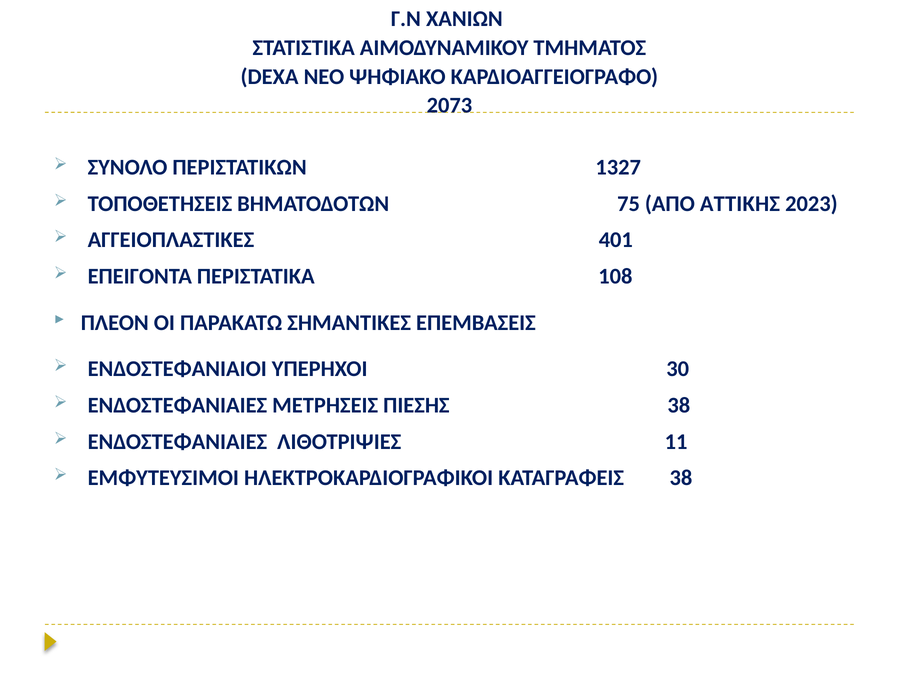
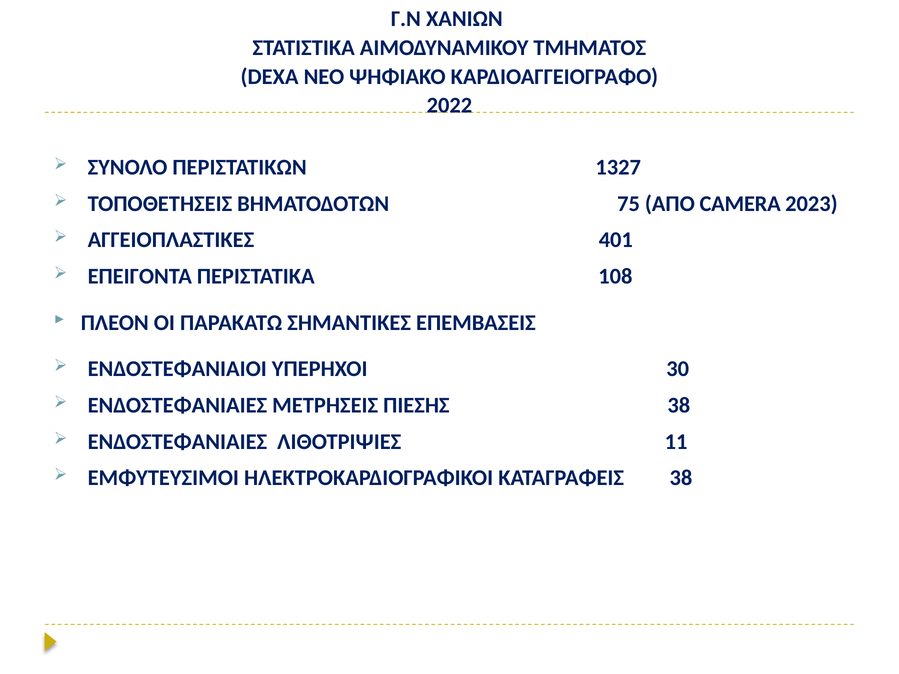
2073: 2073 -> 2022
ΑΤΤΙΚΗΣ: ΑΤΤΙΚΗΣ -> CAMERA
